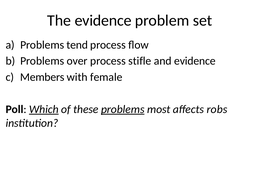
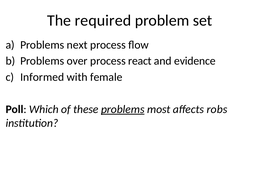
The evidence: evidence -> required
tend: tend -> next
stifle: stifle -> react
Members: Members -> Informed
Which underline: present -> none
